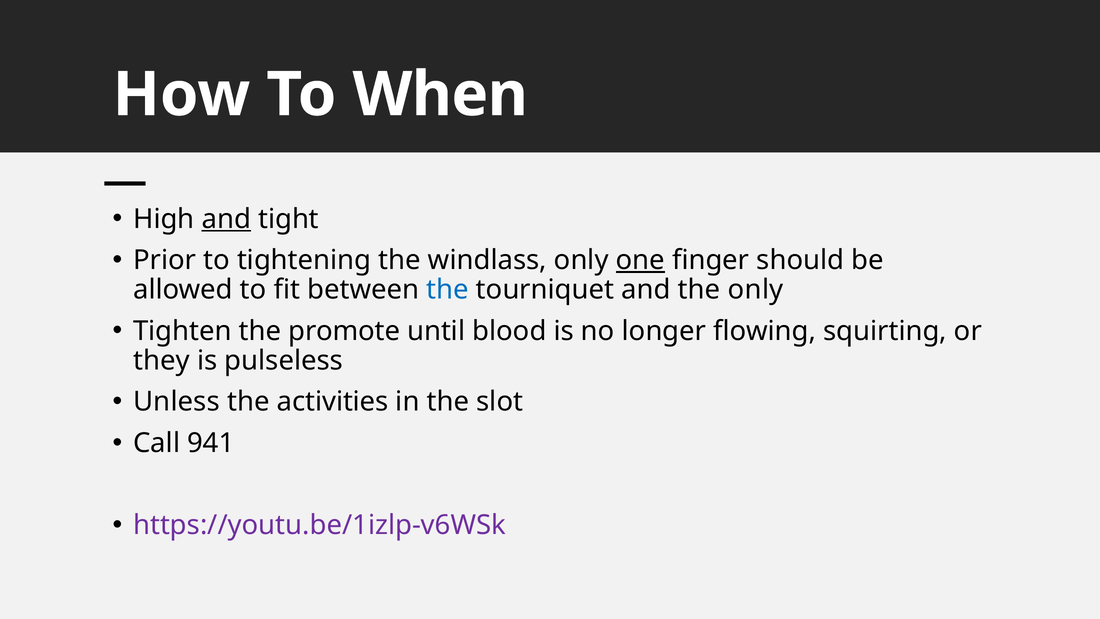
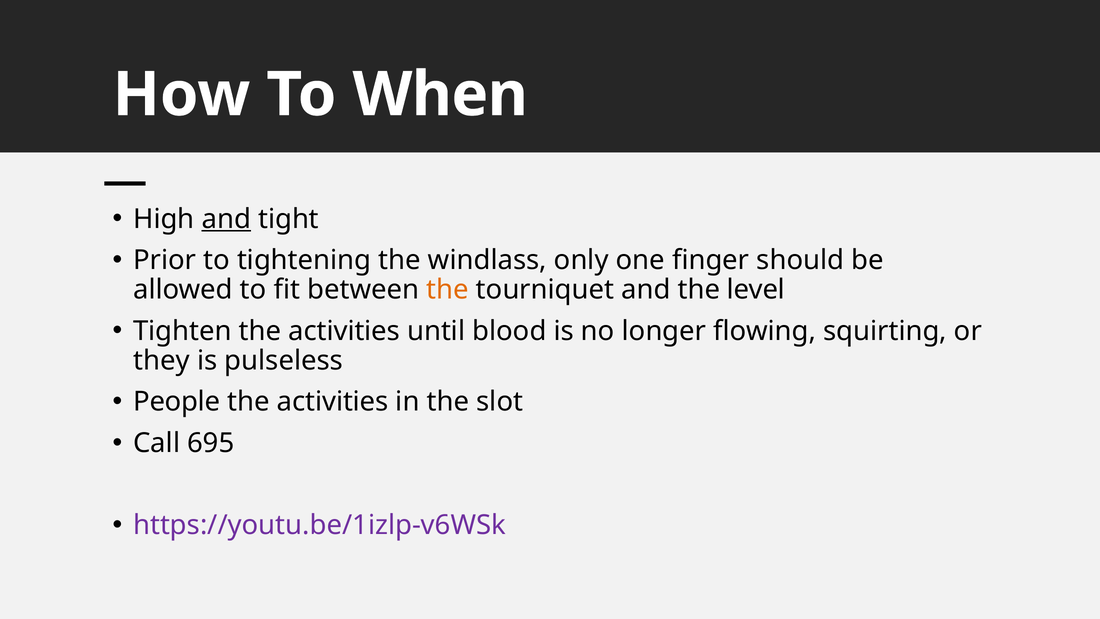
one underline: present -> none
the at (448, 290) colour: blue -> orange
the only: only -> level
Tighten the promote: promote -> activities
Unless: Unless -> People
941: 941 -> 695
